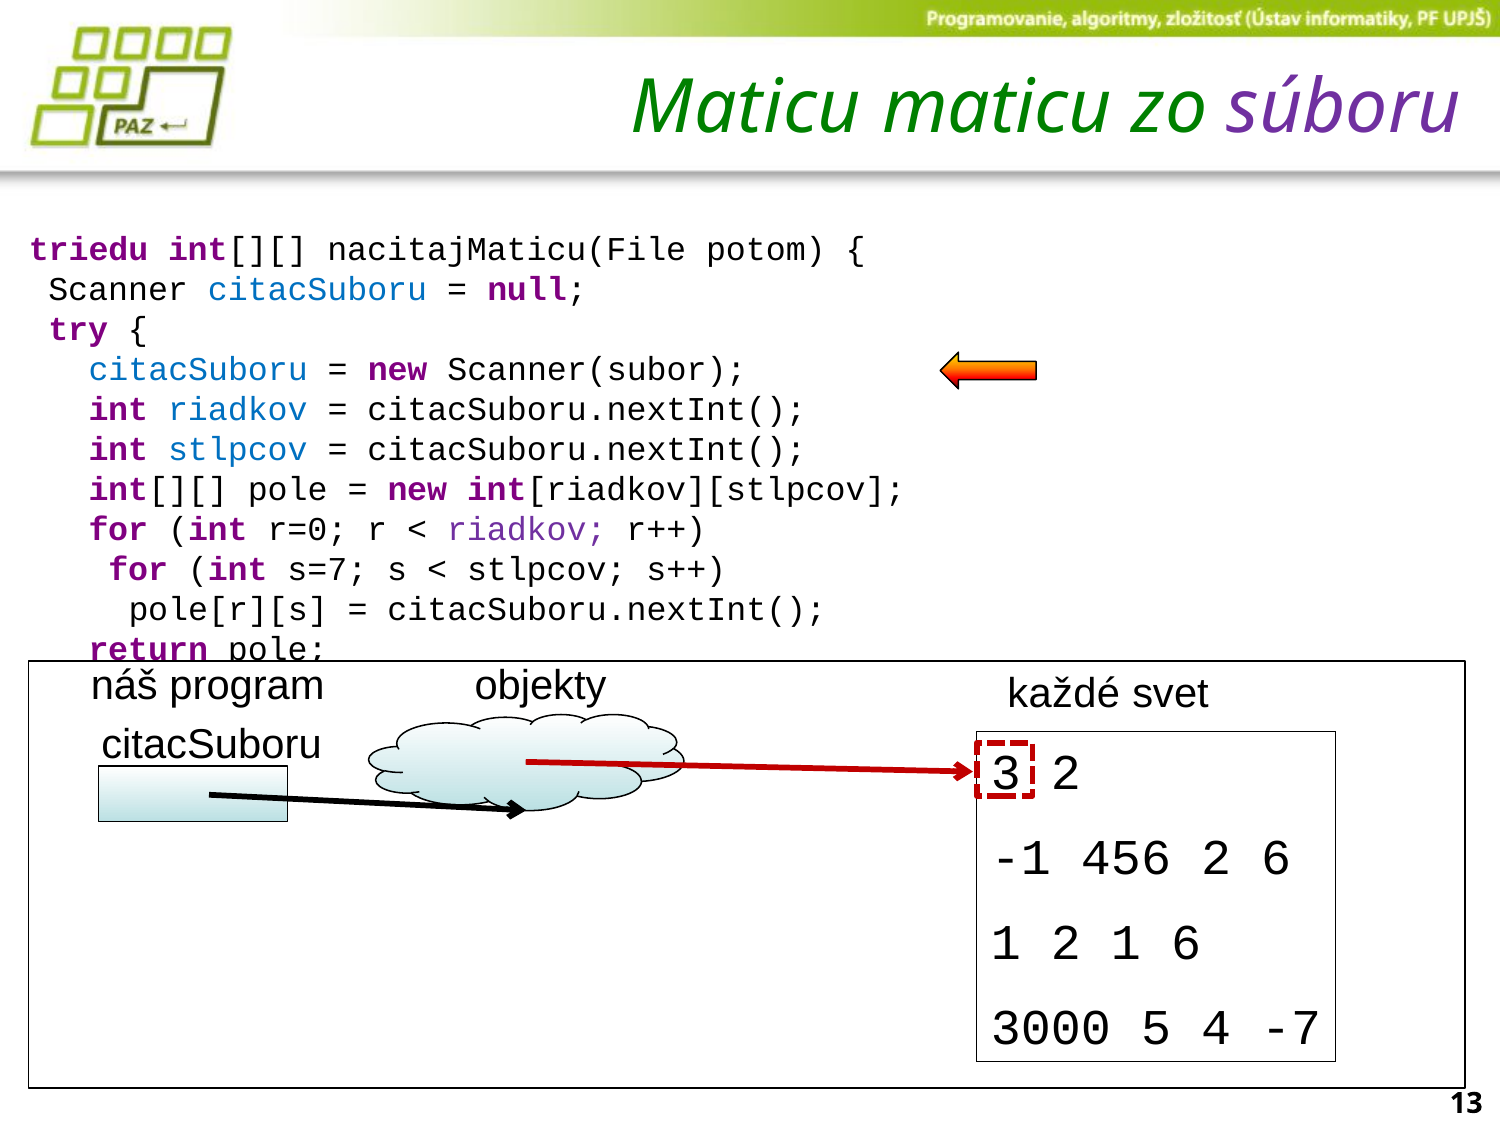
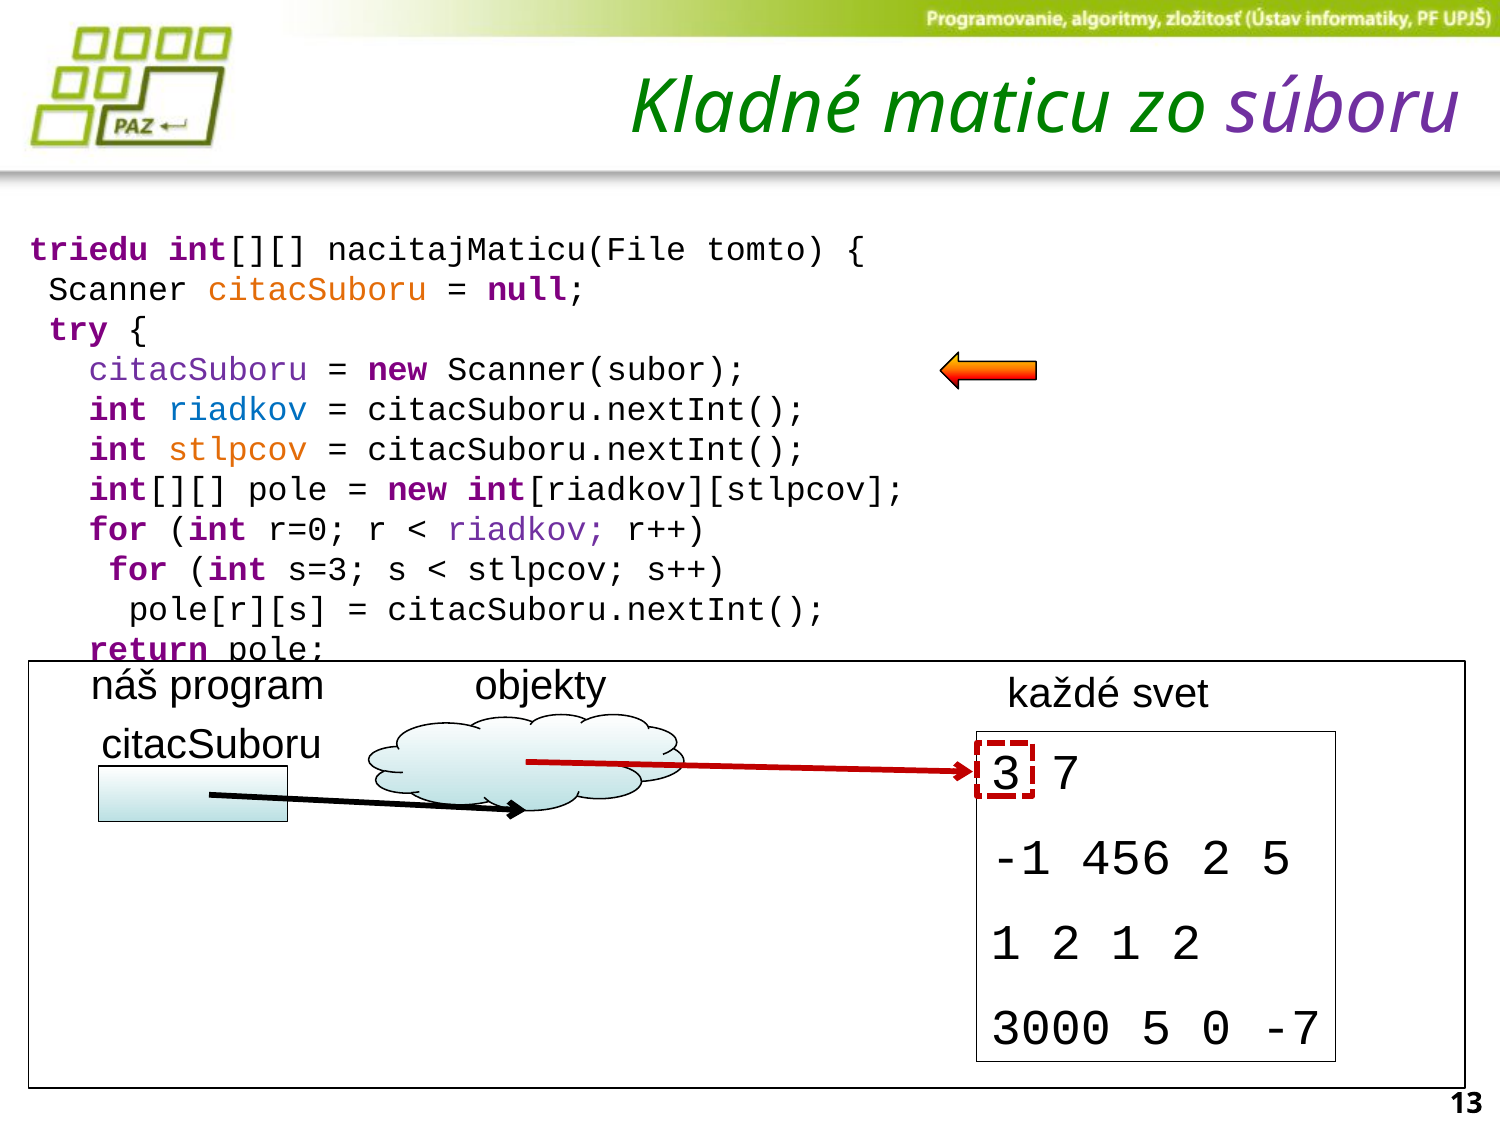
Maticu at (746, 107): Maticu -> Kladné
potom: potom -> tomto
citacSuboru at (317, 289) colour: blue -> orange
citacSuboru at (198, 369) colour: blue -> purple
stlpcov at (238, 449) colour: blue -> orange
s=7: s=7 -> s=3
3 2: 2 -> 7
2 6: 6 -> 5
2 1 6: 6 -> 2
4: 4 -> 0
